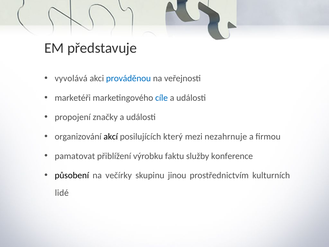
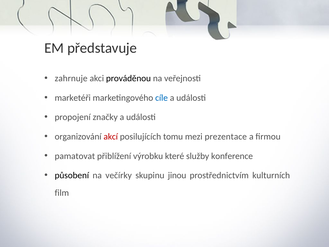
vyvolává: vyvolává -> zahrnuje
prováděnou colour: blue -> black
akcí colour: black -> red
který: který -> tomu
nezahrnuje: nezahrnuje -> prezentace
faktu: faktu -> které
lidé: lidé -> film
